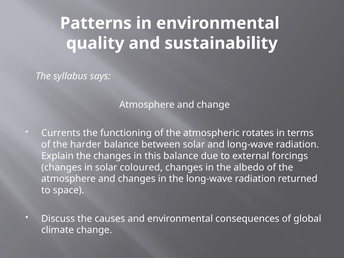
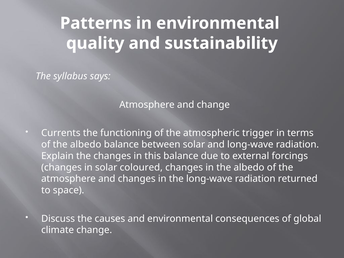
rotates: rotates -> trigger
of the harder: harder -> albedo
